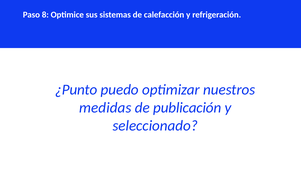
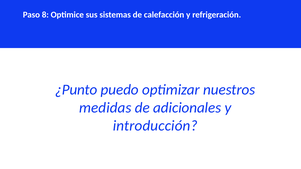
publicación: publicación -> adicionales
seleccionado: seleccionado -> introducción
